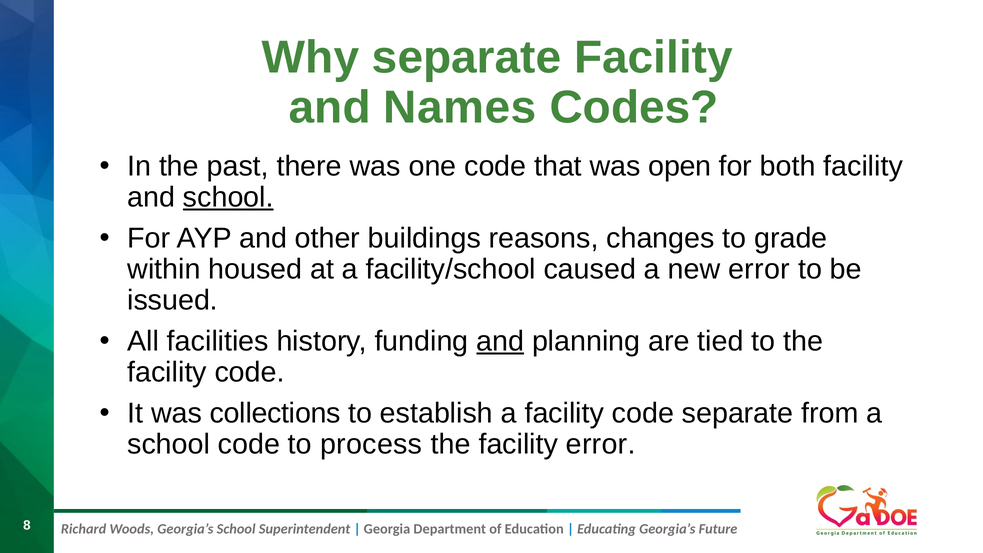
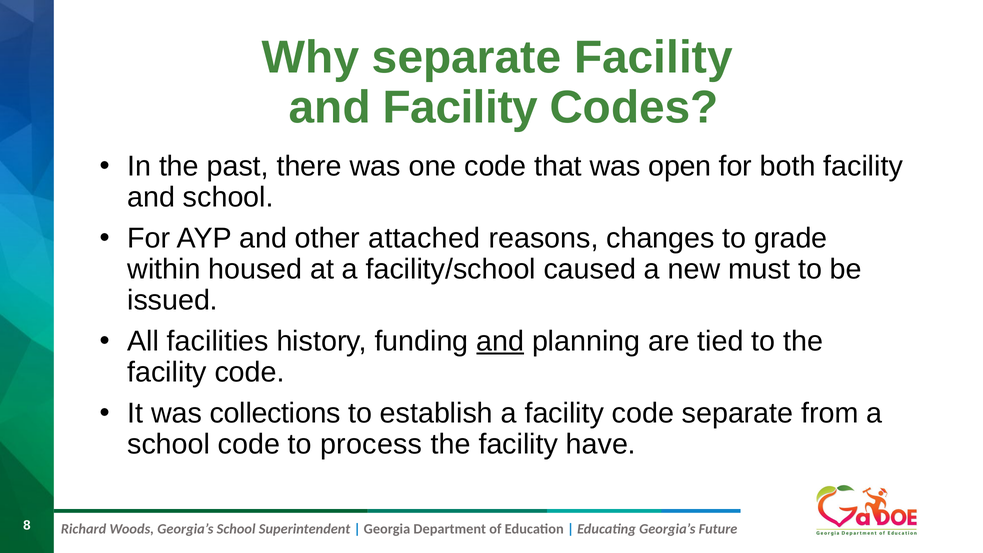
and Names: Names -> Facility
school at (228, 197) underline: present -> none
buildings: buildings -> attached
new error: error -> must
facility error: error -> have
